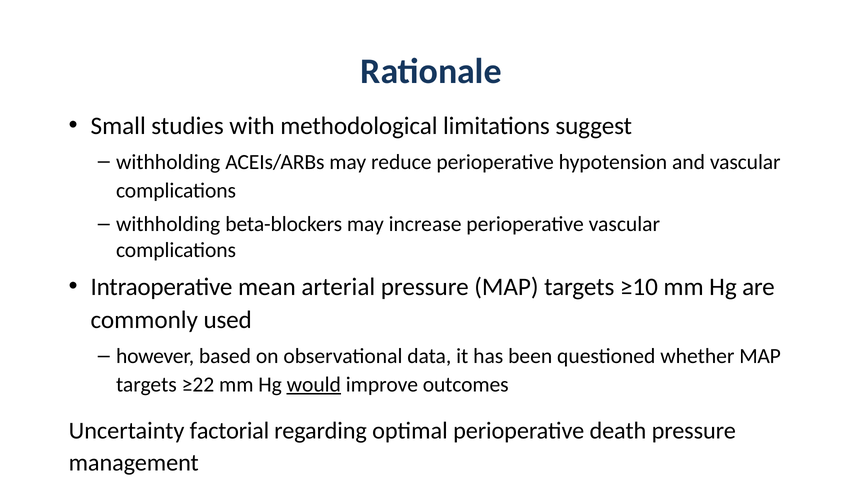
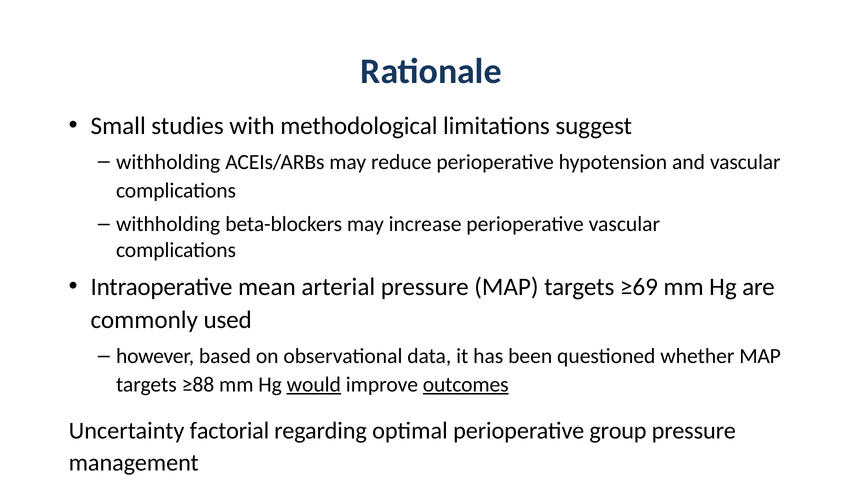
≥10: ≥10 -> ≥69
≥22: ≥22 -> ≥88
outcomes underline: none -> present
death: death -> group
